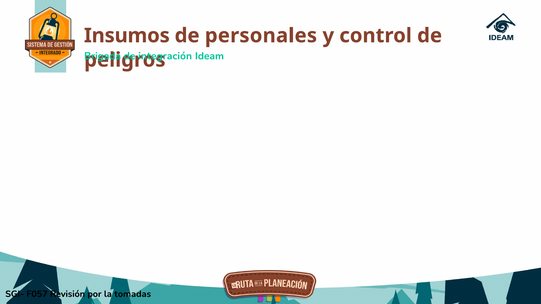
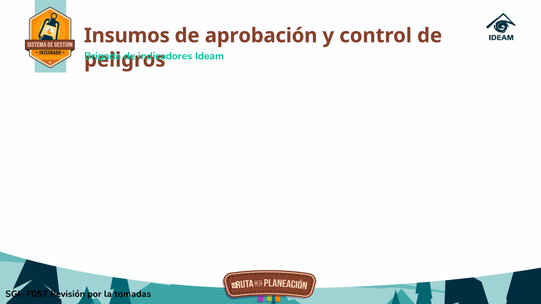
personales: personales -> aprobación
integración: integración -> indicadores
